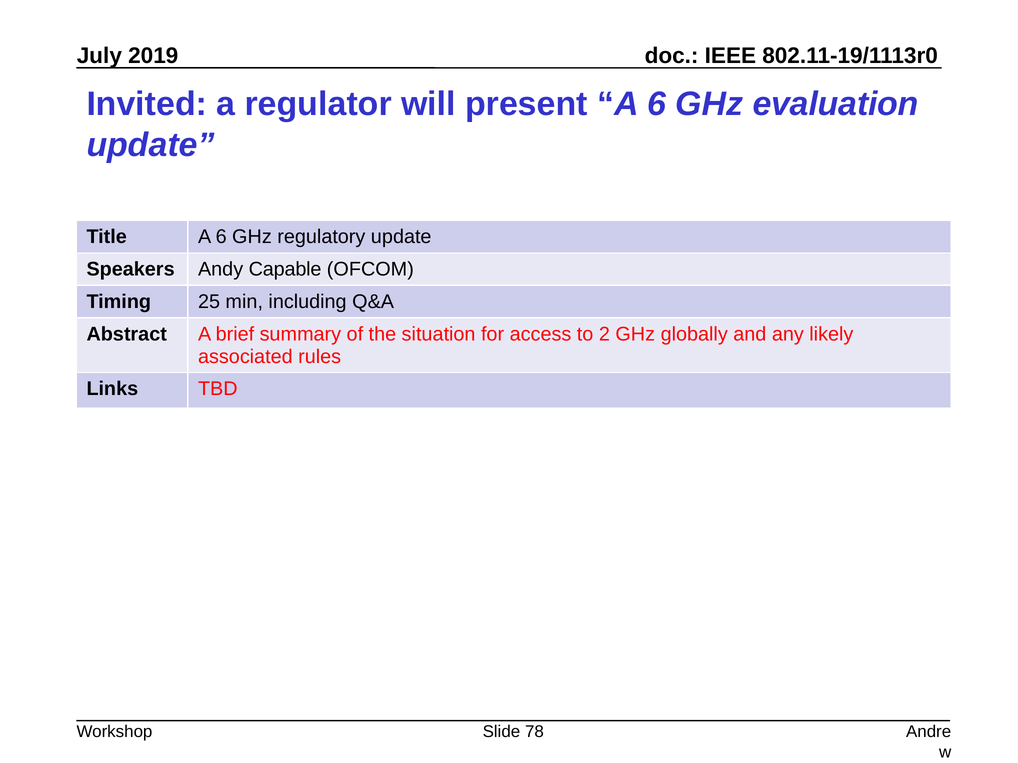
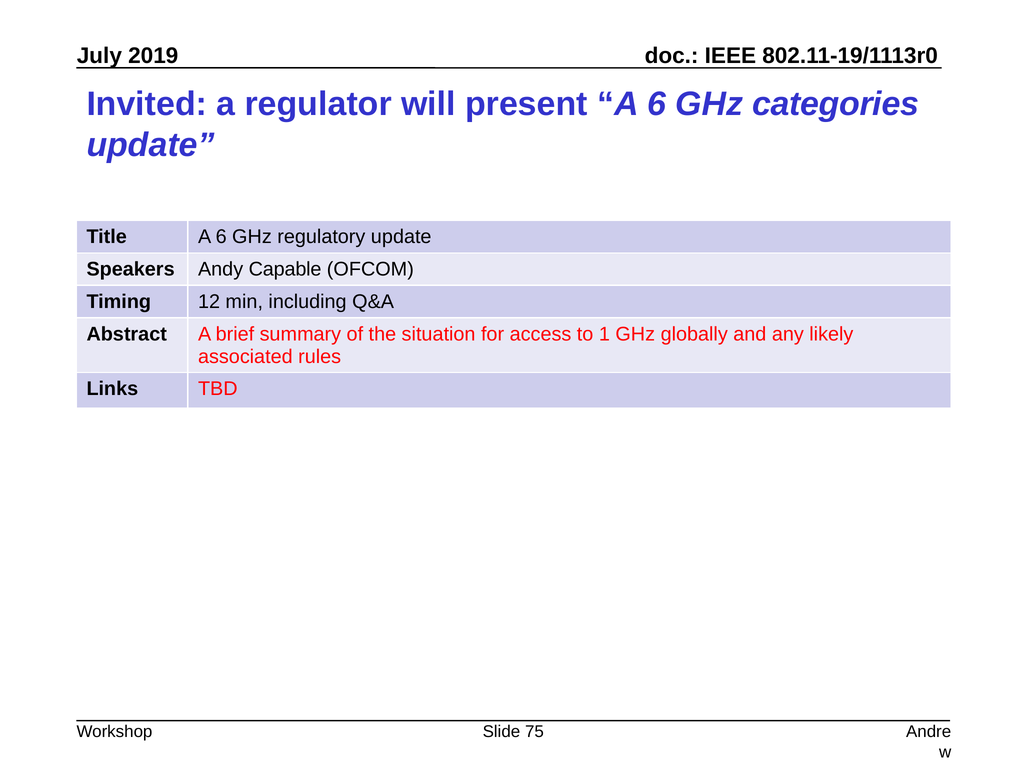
evaluation: evaluation -> categories
25: 25 -> 12
2: 2 -> 1
78: 78 -> 75
